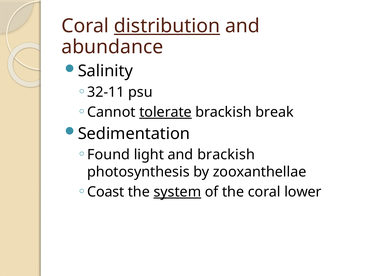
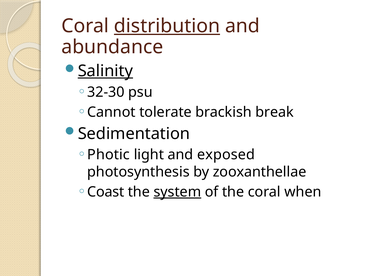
Salinity underline: none -> present
32-11: 32-11 -> 32-30
tolerate underline: present -> none
Found: Found -> Photic
and brackish: brackish -> exposed
lower: lower -> when
